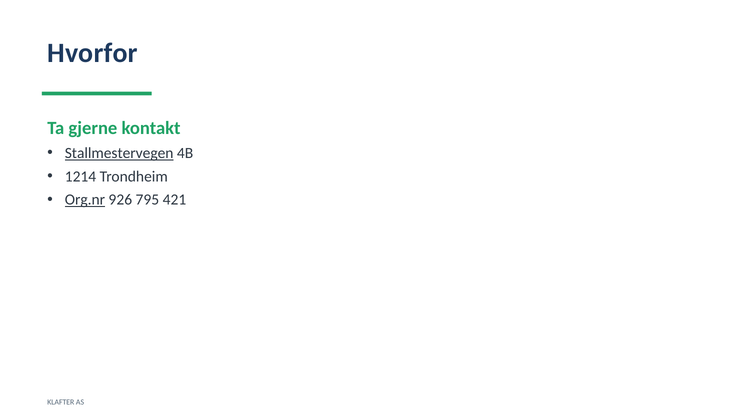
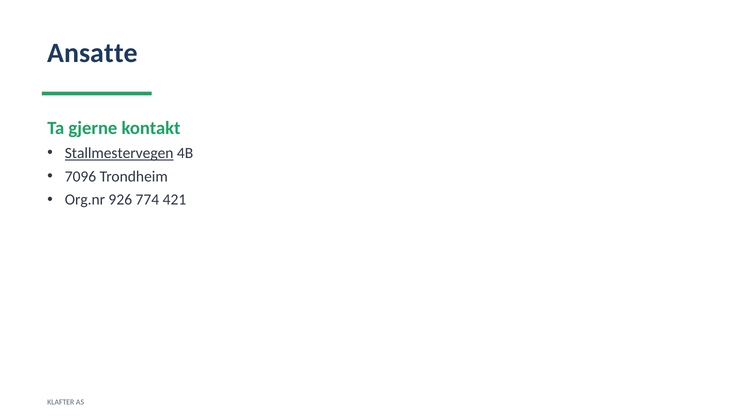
Hvorfor: Hvorfor -> Ansatte
1214: 1214 -> 7096
Org.nr underline: present -> none
795: 795 -> 774
